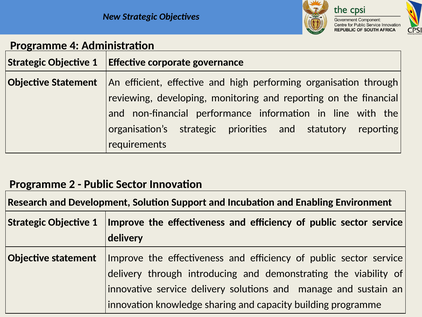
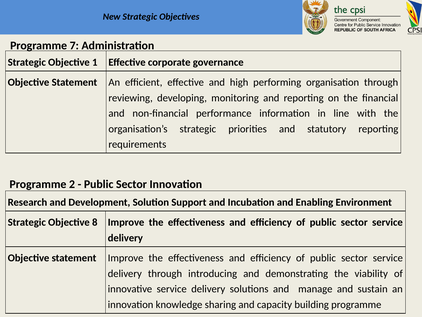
4: 4 -> 7
1 at (95, 222): 1 -> 8
